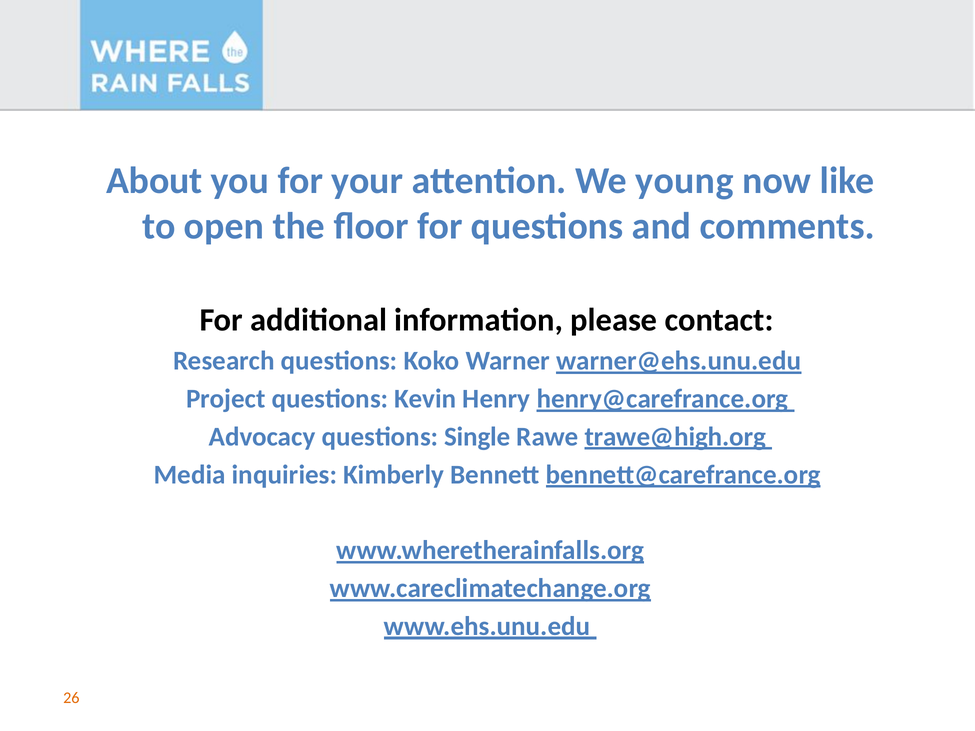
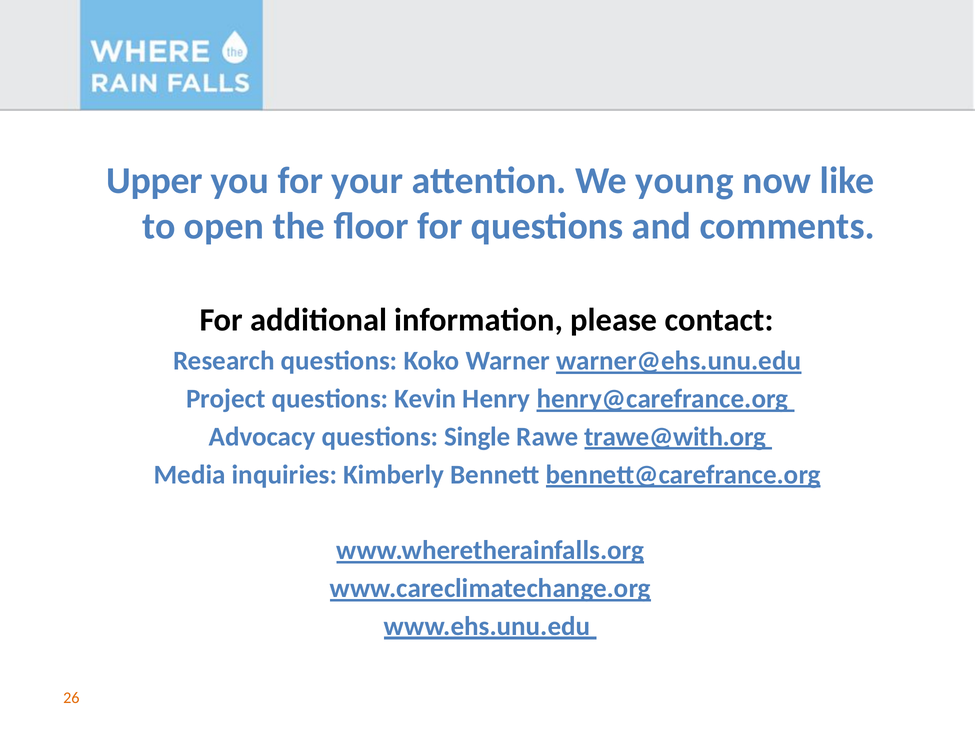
About: About -> Upper
trawe@high.org: trawe@high.org -> trawe@with.org
